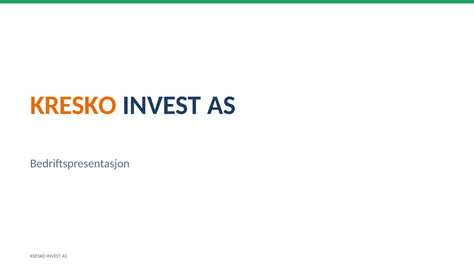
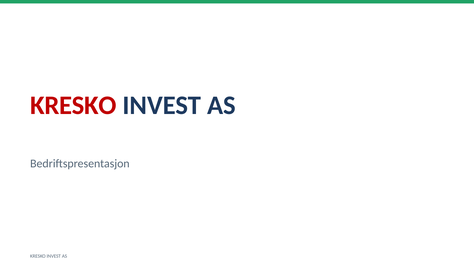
KRESKO at (73, 105) colour: orange -> red
